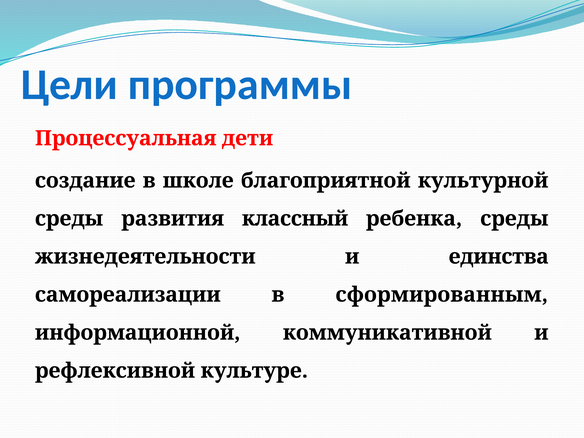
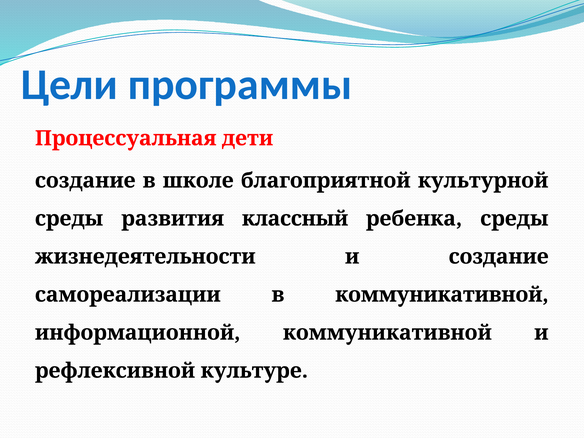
и единства: единства -> создание
в сформированным: сформированным -> коммуникативной
